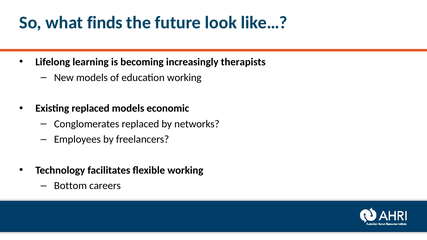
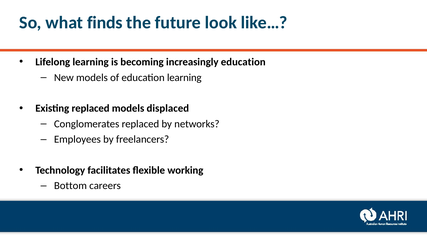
increasingly therapists: therapists -> education
education working: working -> learning
economic: economic -> displaced
